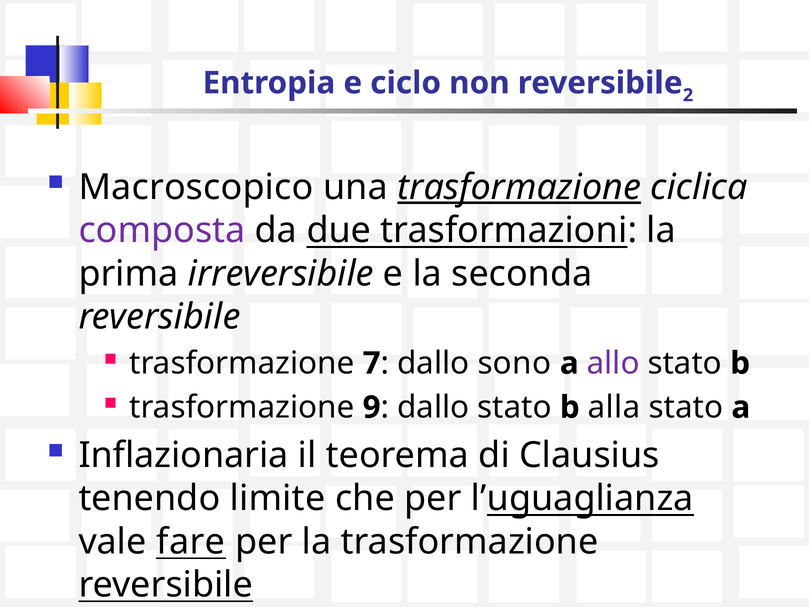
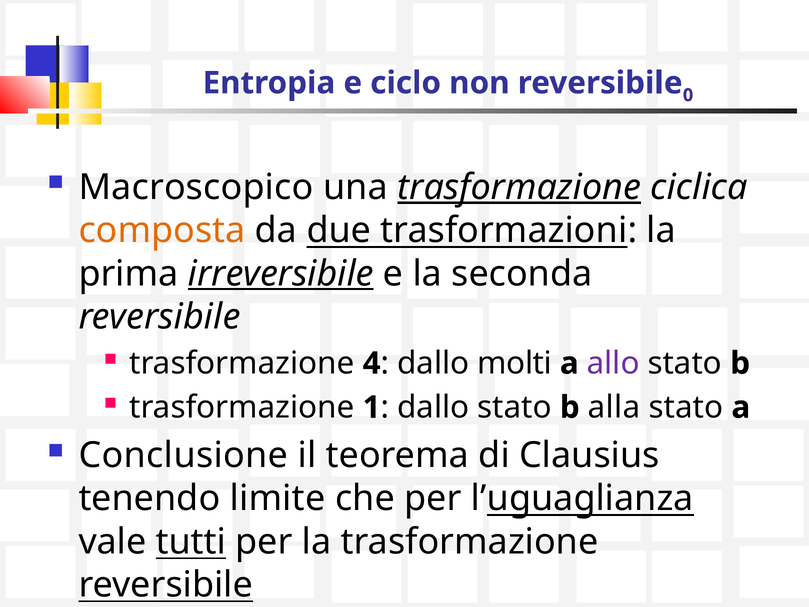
2: 2 -> 0
composta colour: purple -> orange
irreversibile underline: none -> present
7: 7 -> 4
sono: sono -> molti
9: 9 -> 1
Inflazionaria: Inflazionaria -> Conclusione
fare: fare -> tutti
